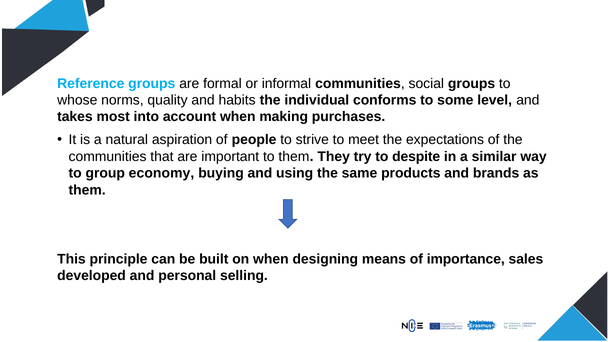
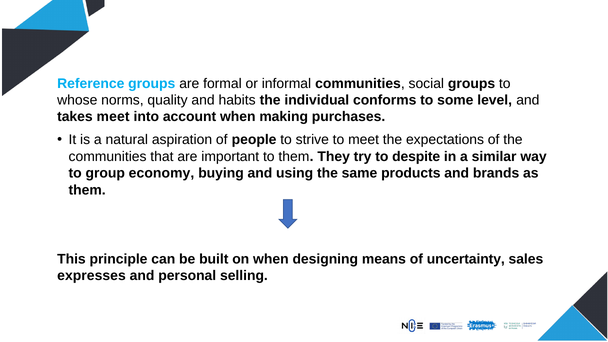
takes most: most -> meet
importance: importance -> uncertainty
developed: developed -> expresses
